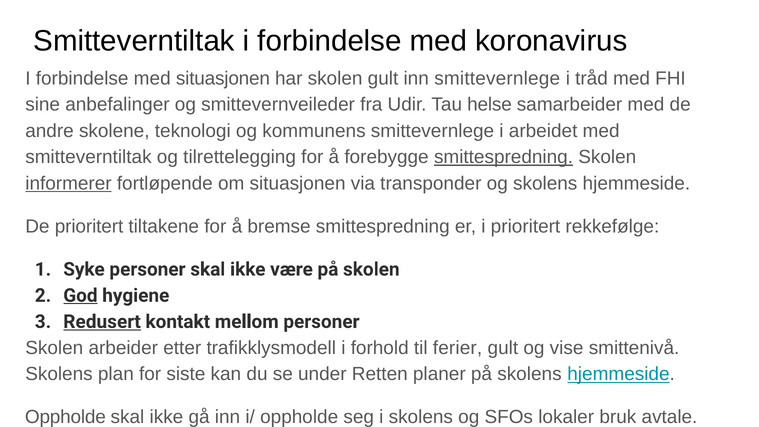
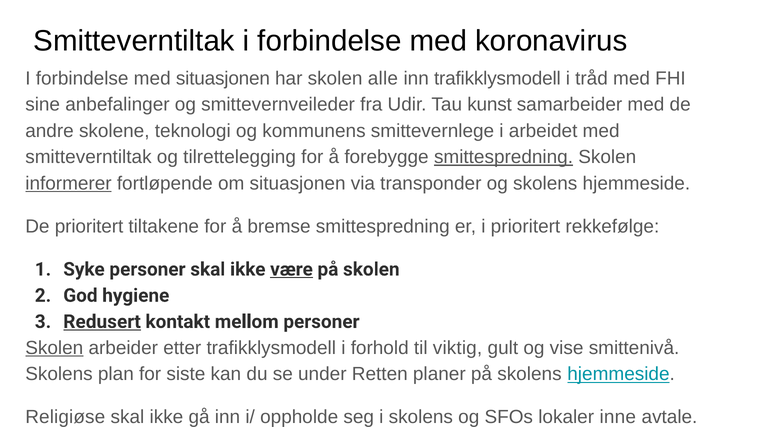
skolen gult: gult -> alle
inn smittevernlege: smittevernlege -> trafikklysmodell
helse: helse -> kunst
være underline: none -> present
God underline: present -> none
Skolen at (54, 348) underline: none -> present
ferier: ferier -> viktig
Oppholde at (65, 417): Oppholde -> Religiøse
bruk: bruk -> inne
